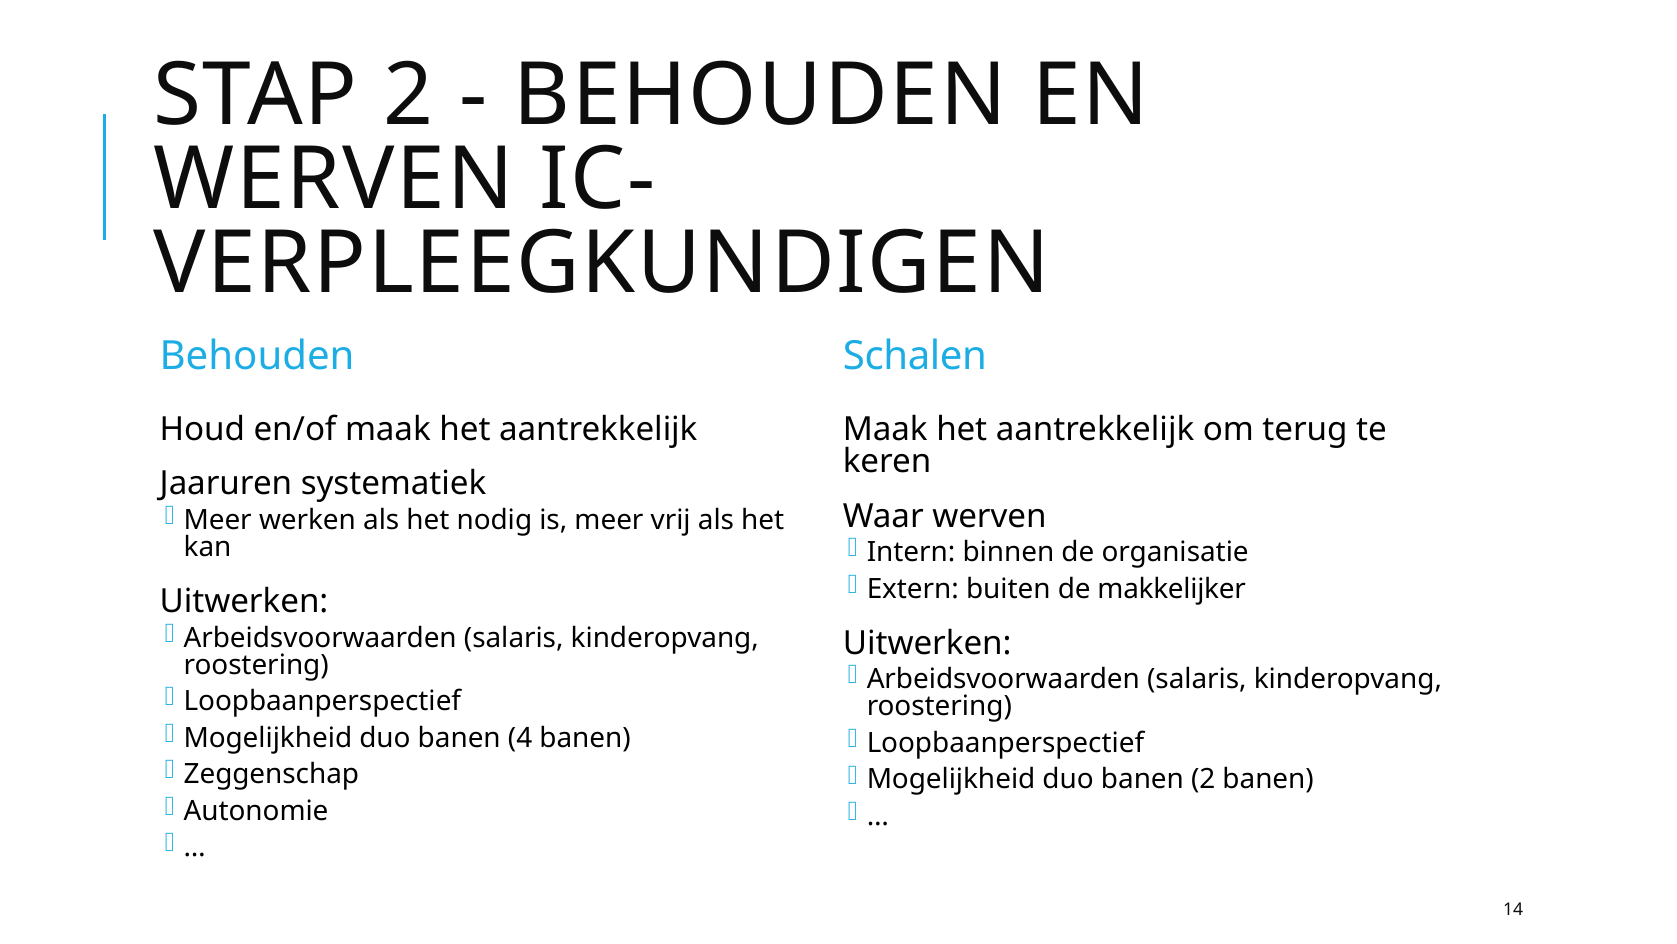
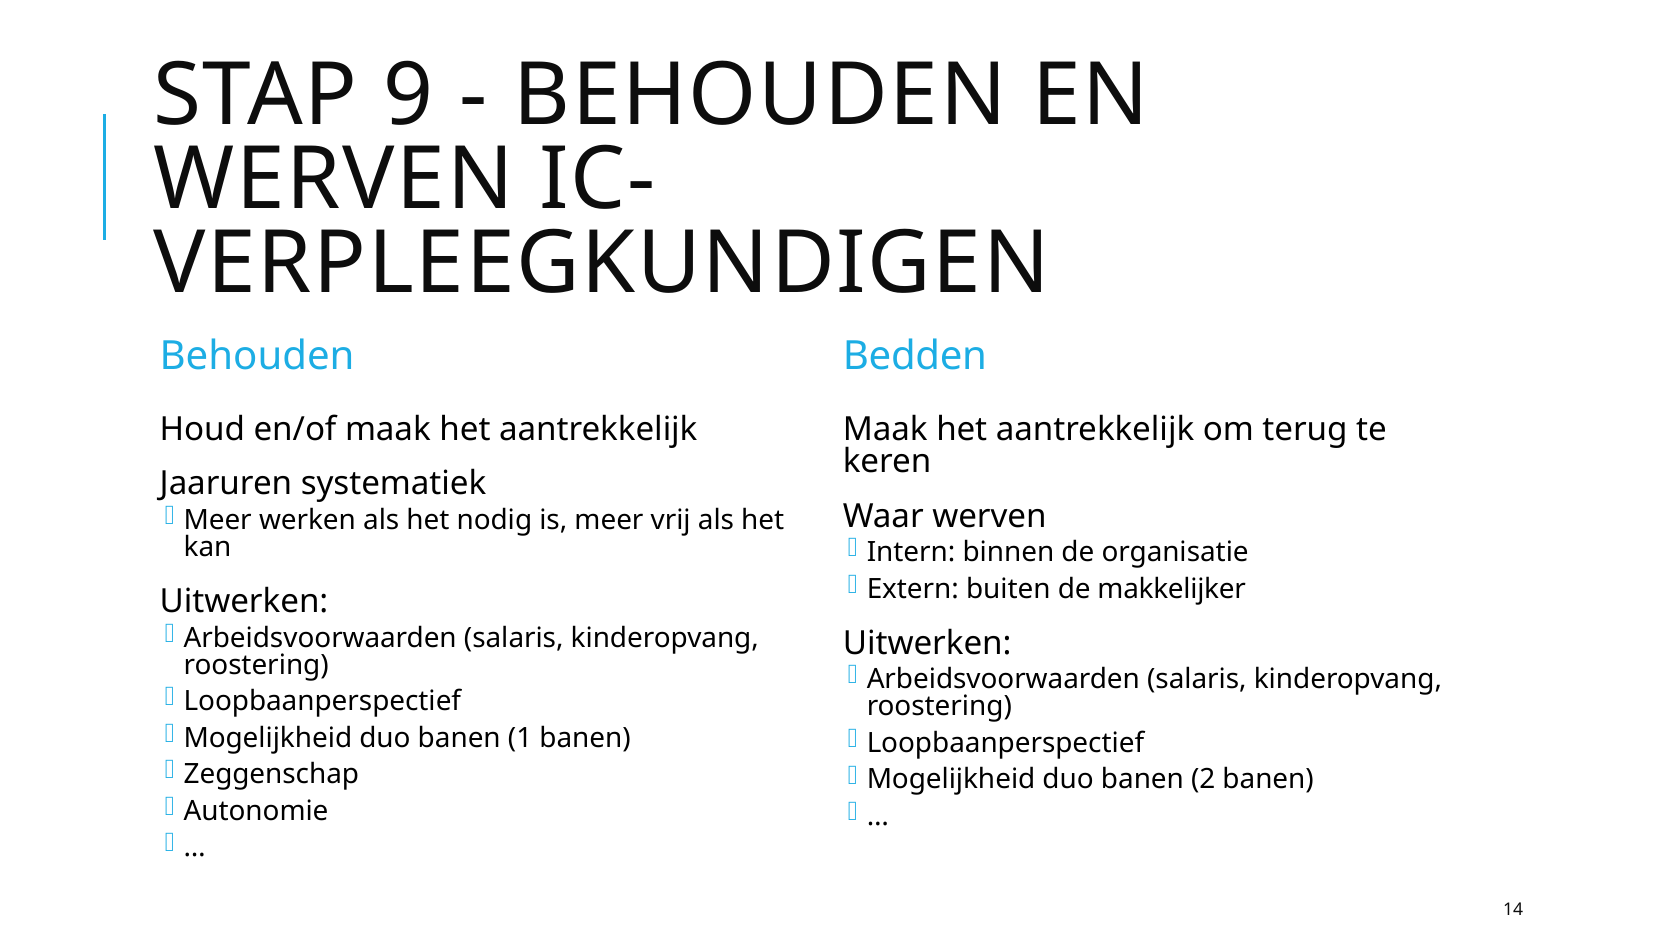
STAP 2: 2 -> 9
Schalen: Schalen -> Bedden
4: 4 -> 1
